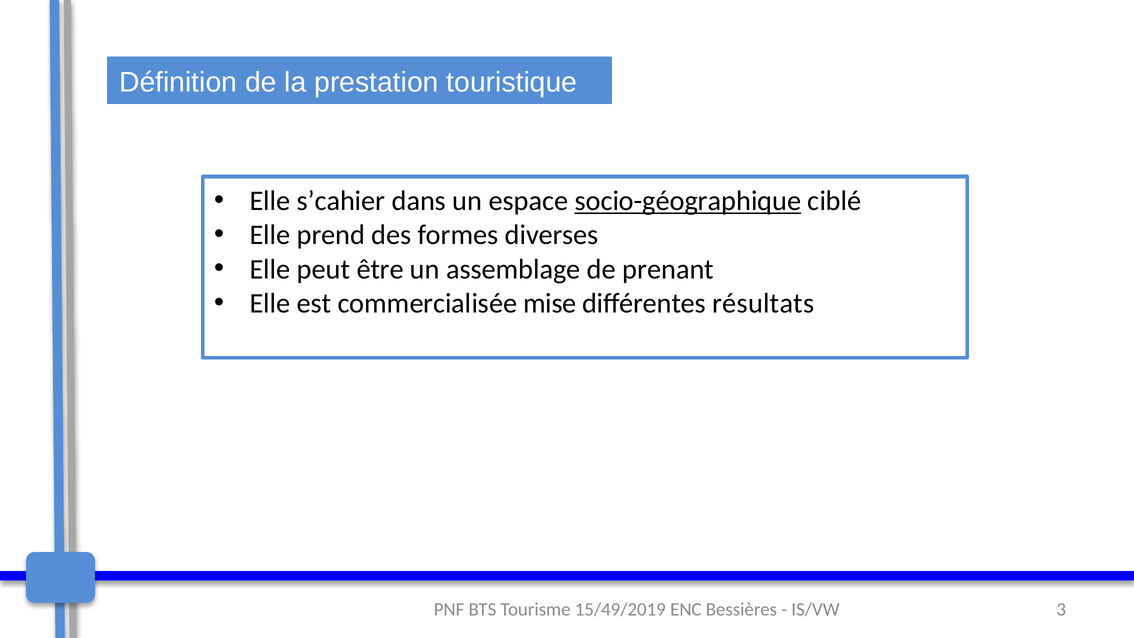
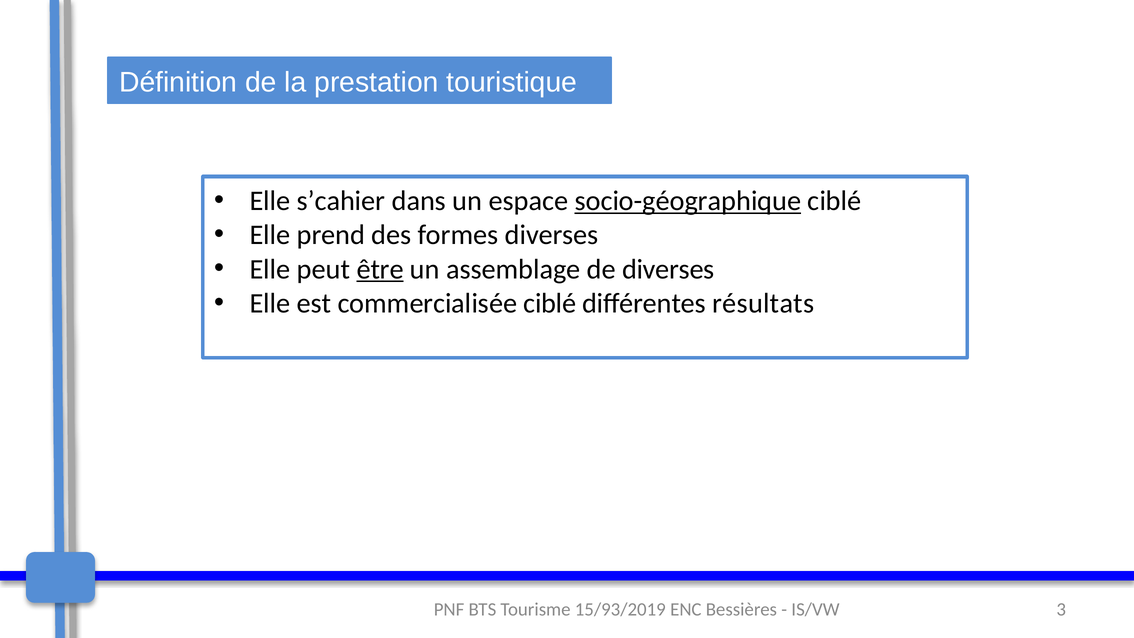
être underline: none -> present
de prenant: prenant -> diverses
commercialisée mise: mise -> ciblé
15/49/2019: 15/49/2019 -> 15/93/2019
